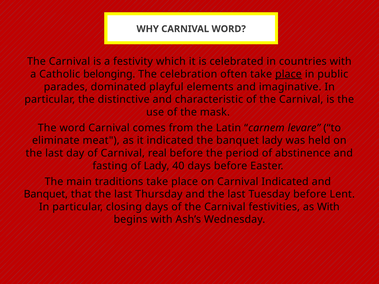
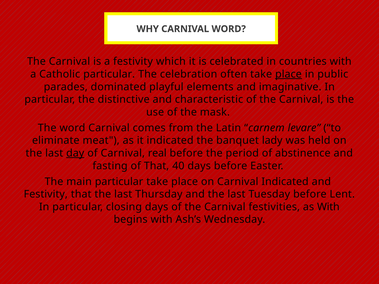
Catholic belonging: belonging -> particular
day underline: none -> present
of Lady: Lady -> That
main traditions: traditions -> particular
Banquet at (46, 194): Banquet -> Festivity
